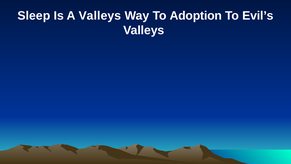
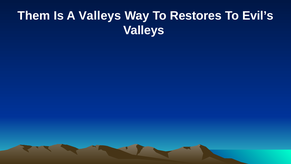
Sleep: Sleep -> Them
Adoption: Adoption -> Restores
